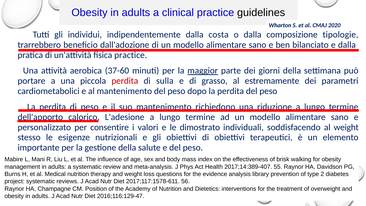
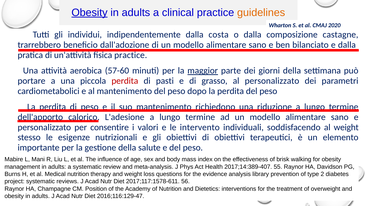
Obesity at (90, 13) underline: none -> present
guidelines colour: black -> orange
tipologie: tipologie -> castagne
37-60: 37-60 -> 57-60
sulla: sulla -> pasti
al estremamente: estremamente -> personalizzato
dimostrato: dimostrato -> intervento
